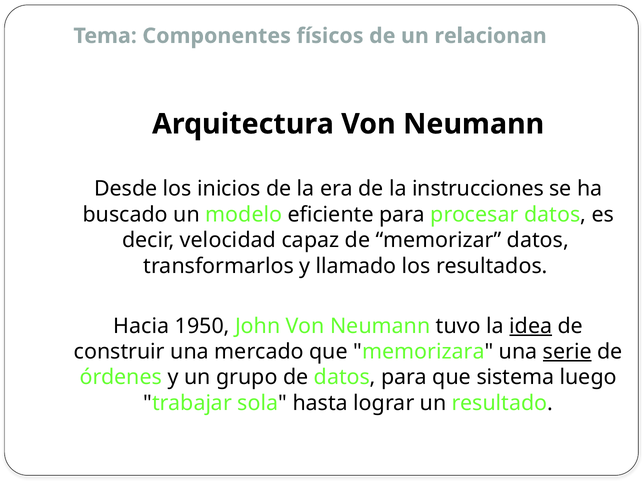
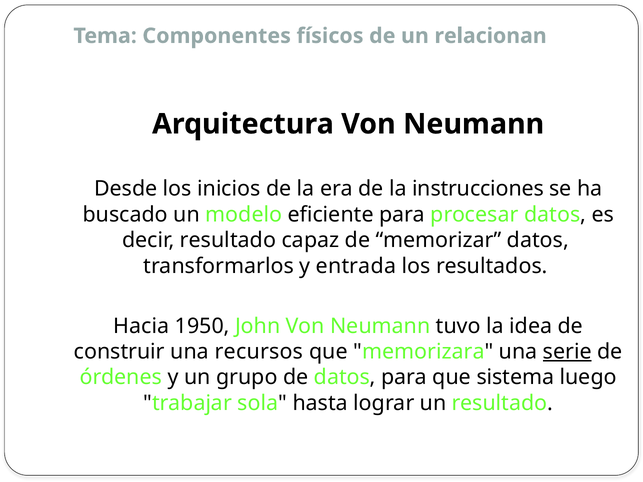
decir velocidad: velocidad -> resultado
llamado: llamado -> entrada
idea underline: present -> none
mercado: mercado -> recursos
